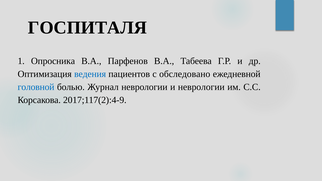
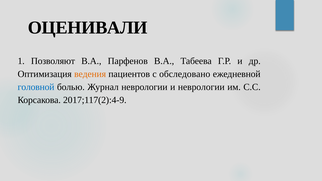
ГОСПИТАЛЯ: ГОСПИТАЛЯ -> ОЦЕНИВАЛИ
Опросника: Опросника -> Позволяют
ведения colour: blue -> orange
